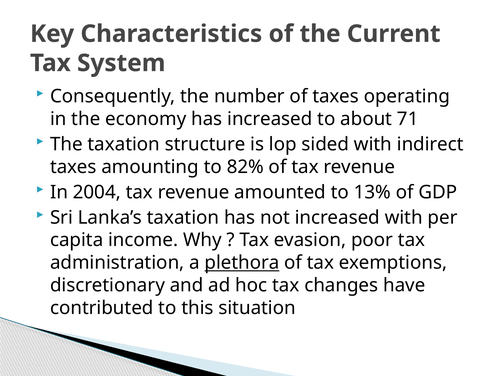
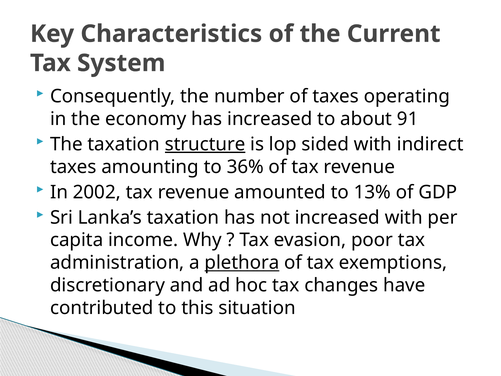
71: 71 -> 91
structure underline: none -> present
82%: 82% -> 36%
2004: 2004 -> 2002
